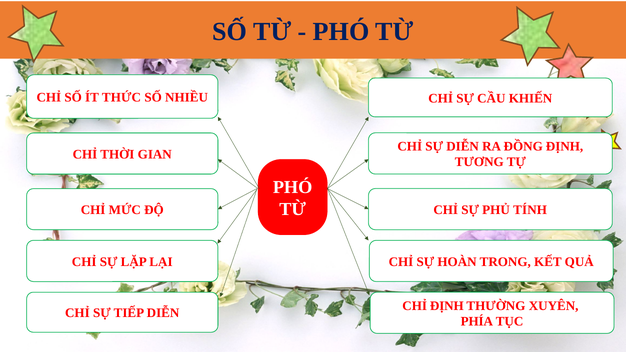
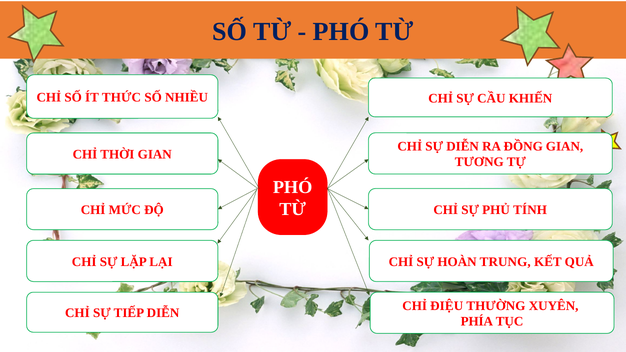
ĐỒNG ĐỊNH: ĐỊNH -> GIAN
TRONG: TRONG -> TRUNG
CHỈ ĐỊNH: ĐỊNH -> ĐIỆU
